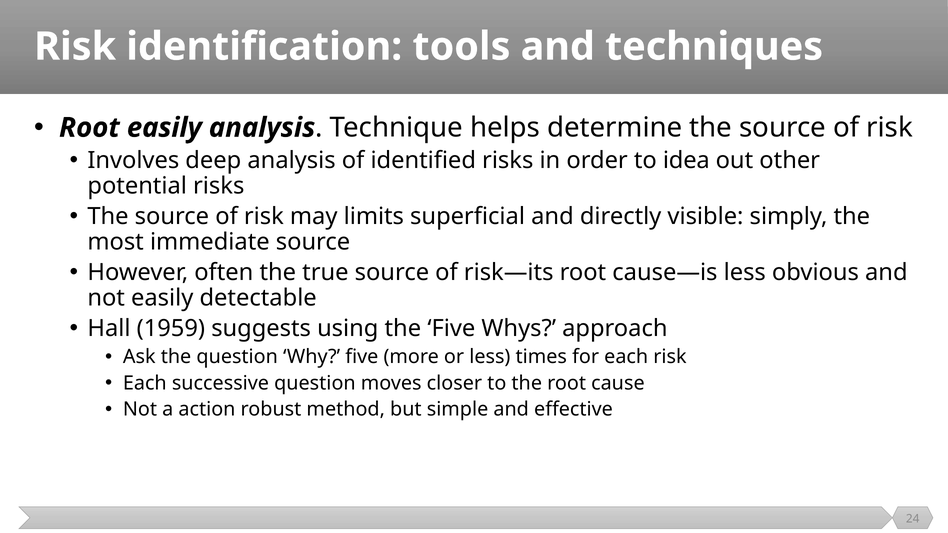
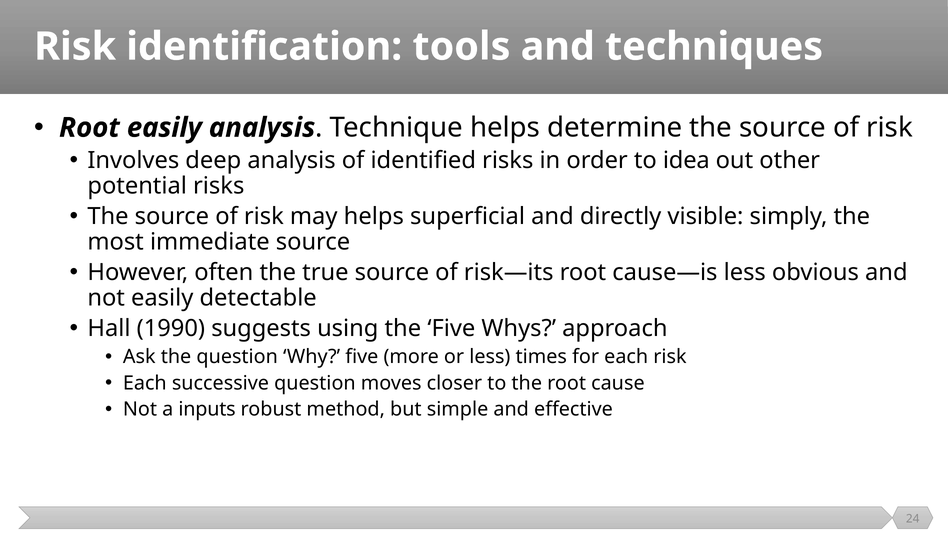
may limits: limits -> helps
1959: 1959 -> 1990
action: action -> inputs
